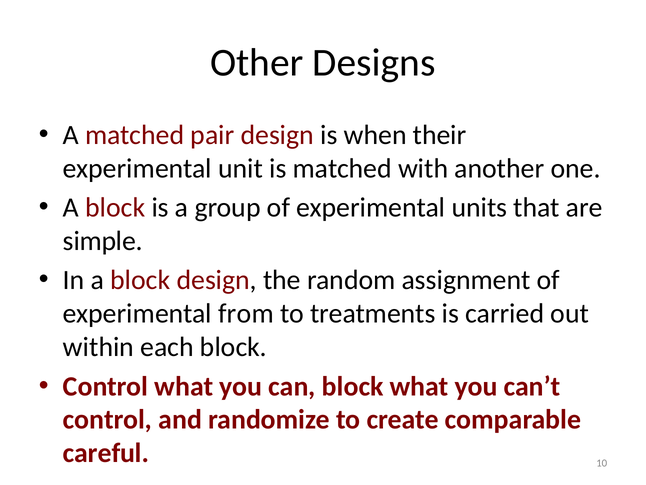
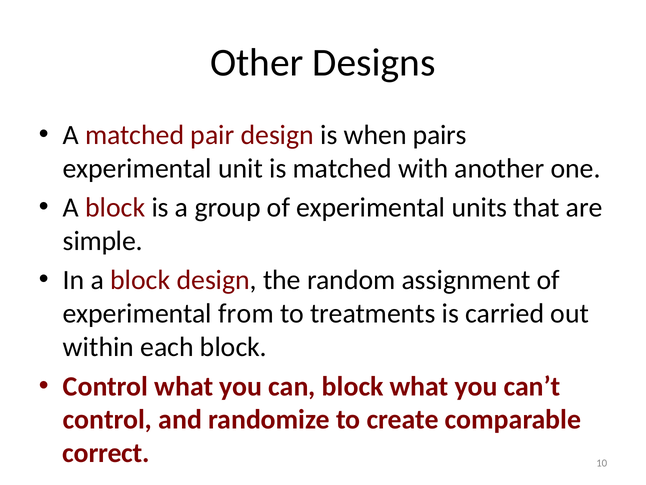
their: their -> pairs
careful: careful -> correct
